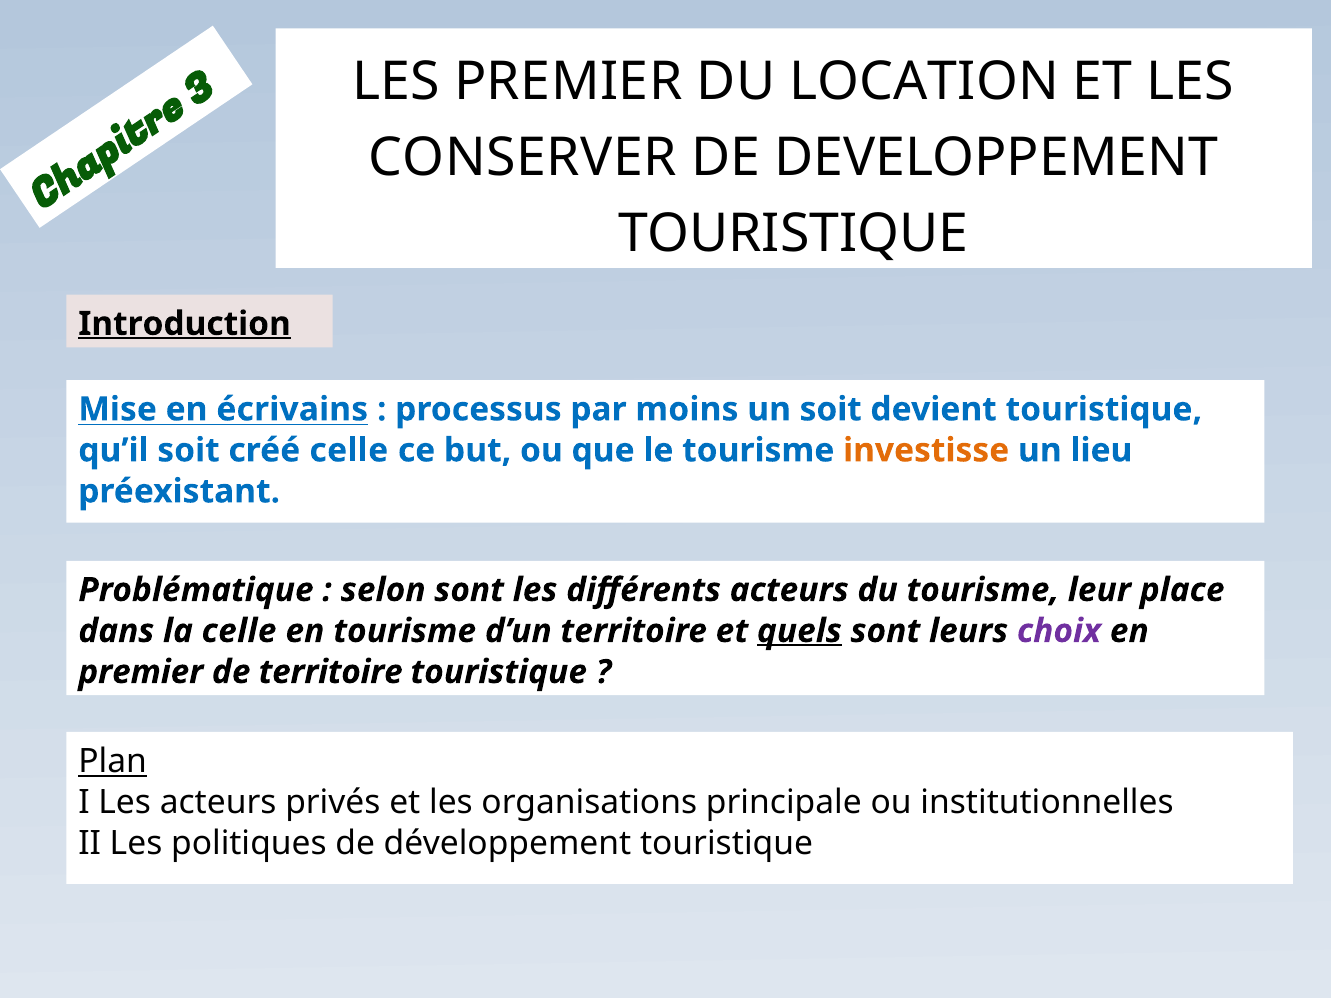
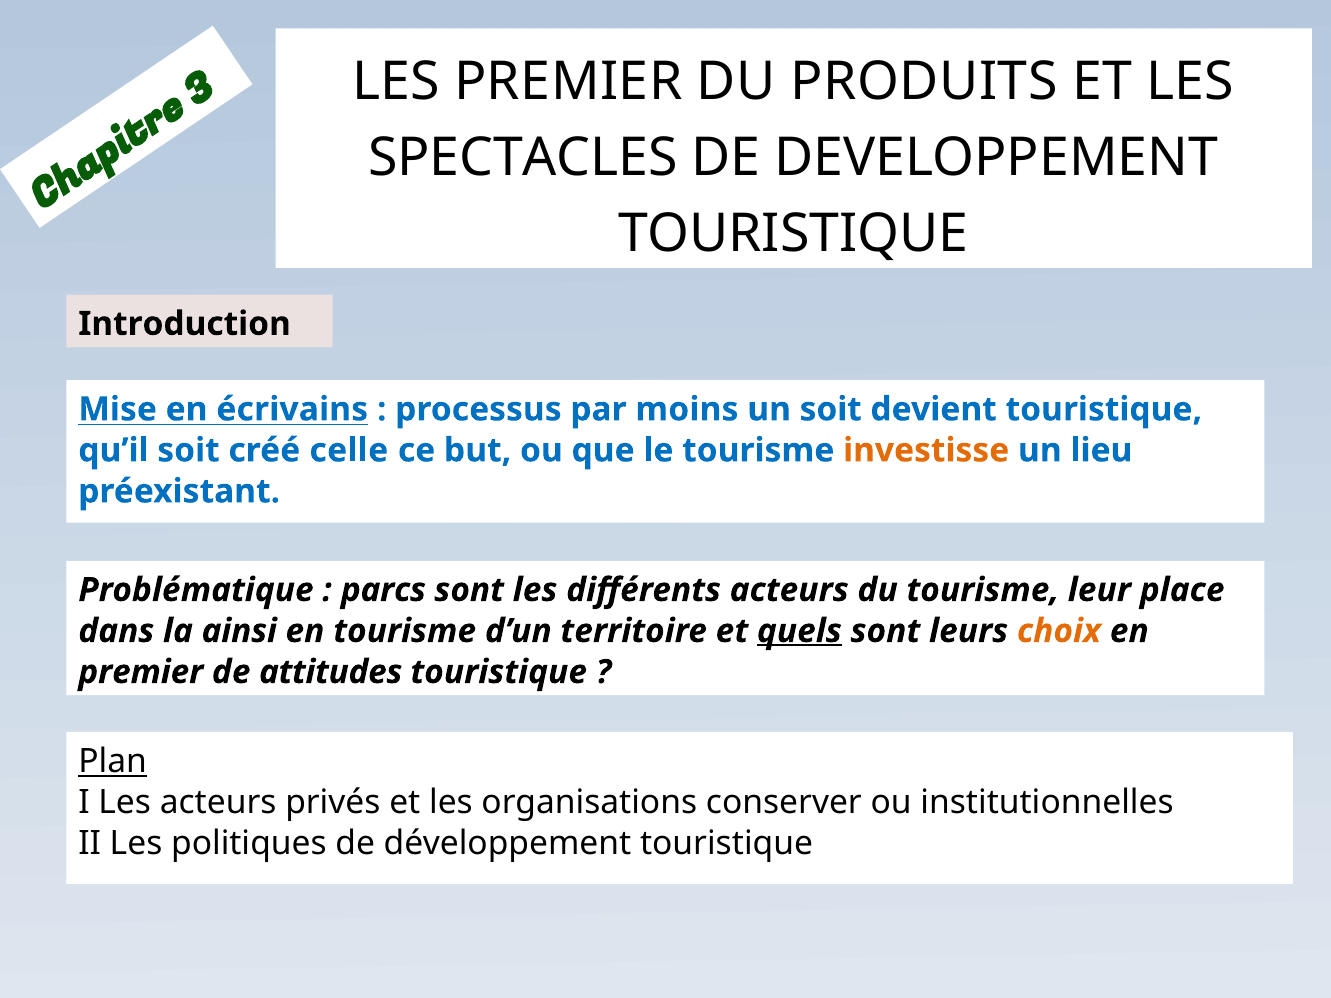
LOCATION: LOCATION -> PRODUITS
CONSERVER: CONSERVER -> SPECTACLES
Introduction underline: present -> none
selon: selon -> parcs
la celle: celle -> ainsi
choix colour: purple -> orange
de territoire: territoire -> attitudes
principale: principale -> conserver
